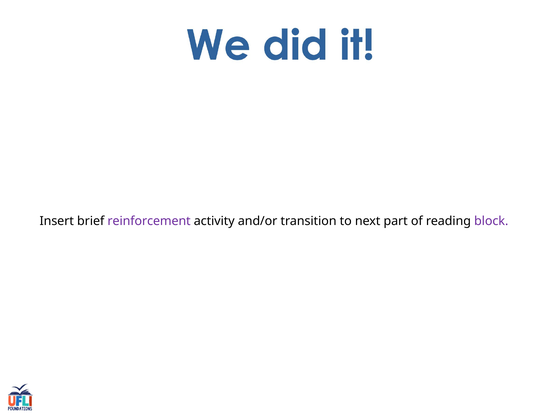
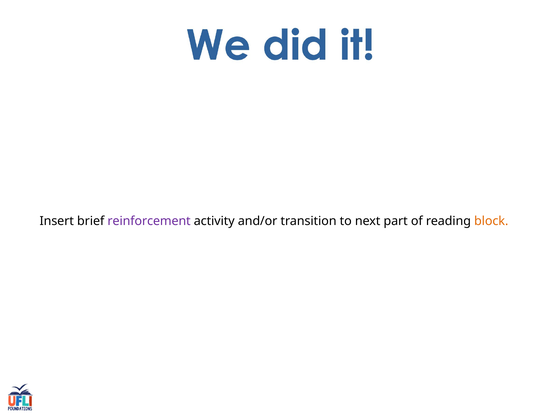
block colour: purple -> orange
